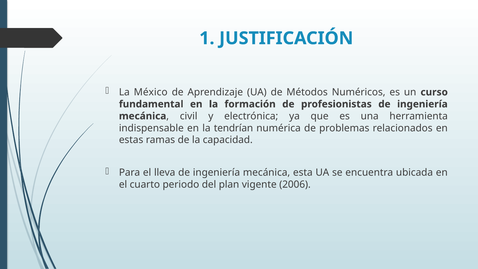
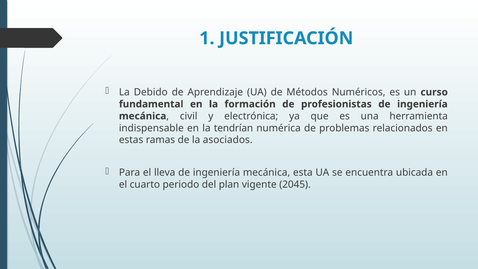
México: México -> Debido
capacidad: capacidad -> asociados
2006: 2006 -> 2045
